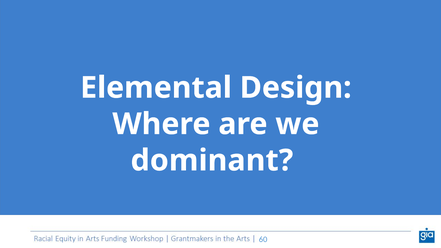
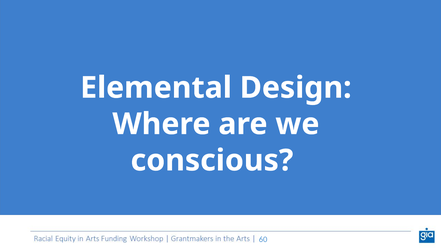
dominant: dominant -> conscious
